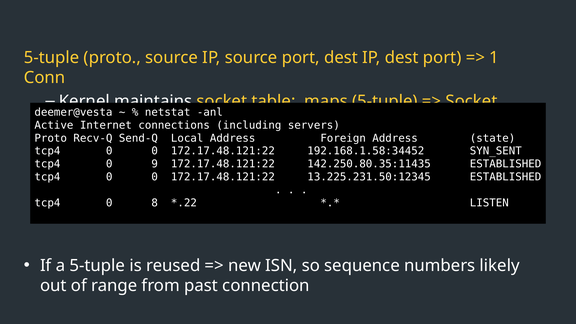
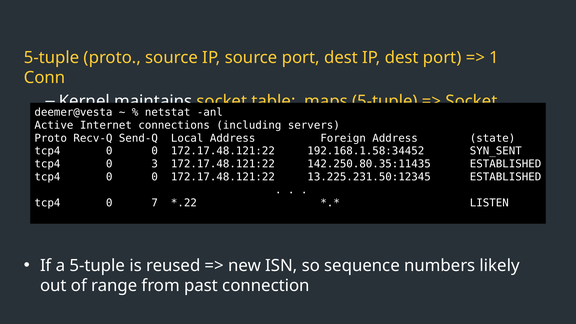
9: 9 -> 3
8: 8 -> 7
